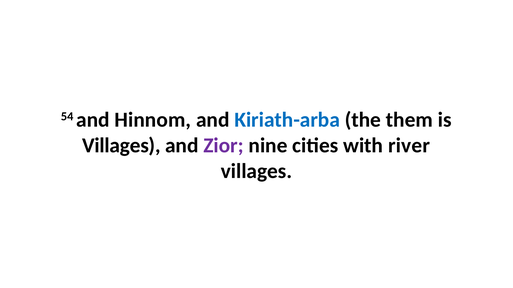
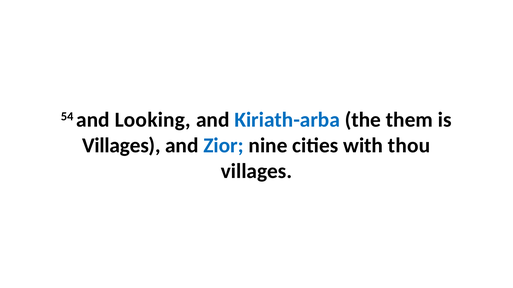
Hinnom: Hinnom -> Looking
Zior colour: purple -> blue
river: river -> thou
